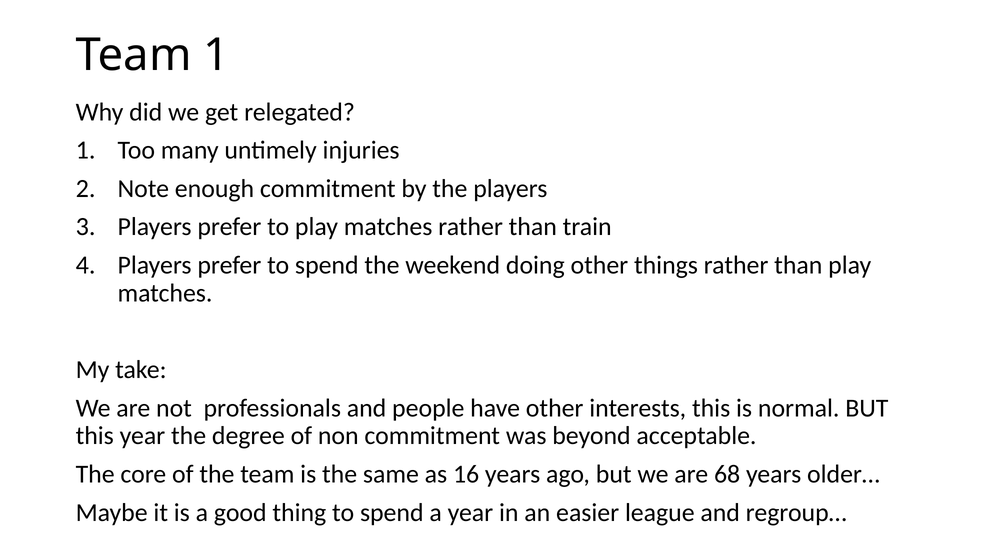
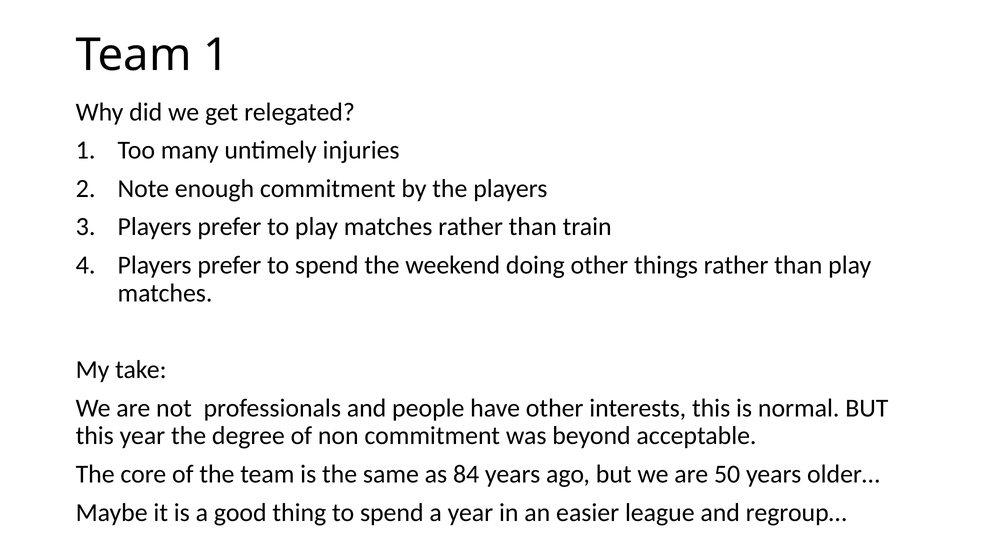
16: 16 -> 84
68: 68 -> 50
